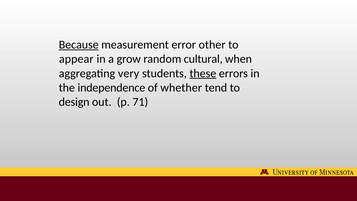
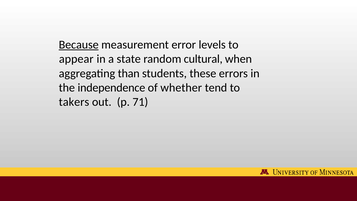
other: other -> levels
grow: grow -> state
very: very -> than
these underline: present -> none
design: design -> takers
